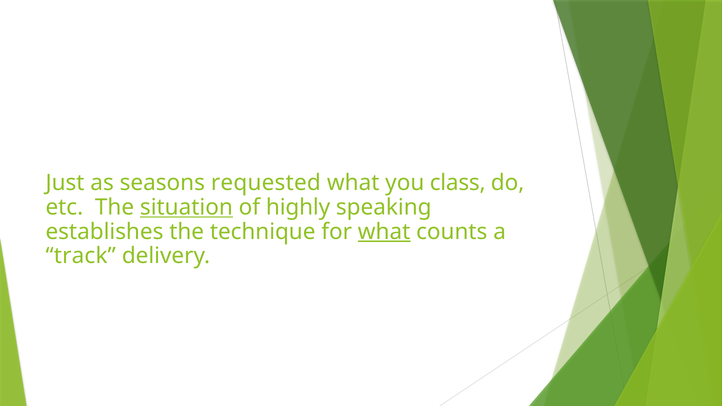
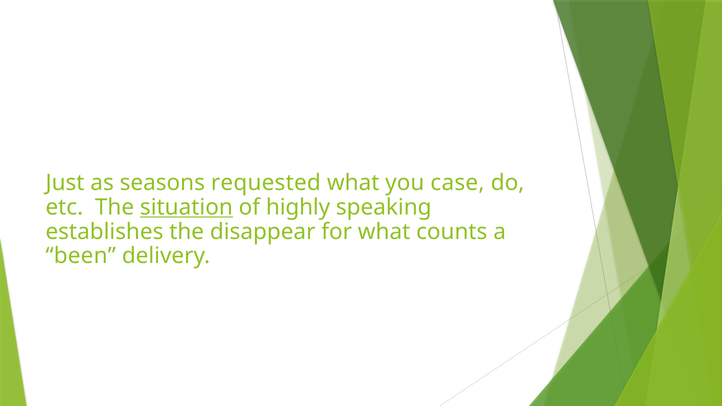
class: class -> case
technique: technique -> disappear
what at (384, 232) underline: present -> none
track: track -> been
